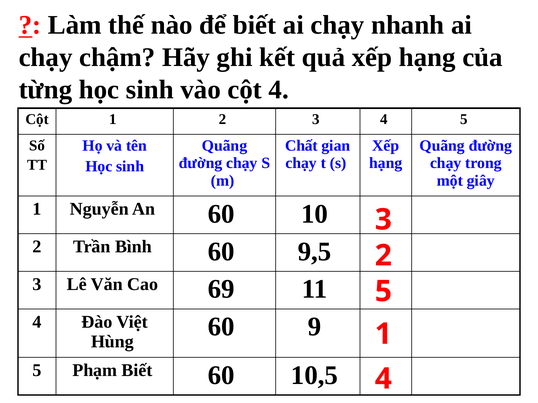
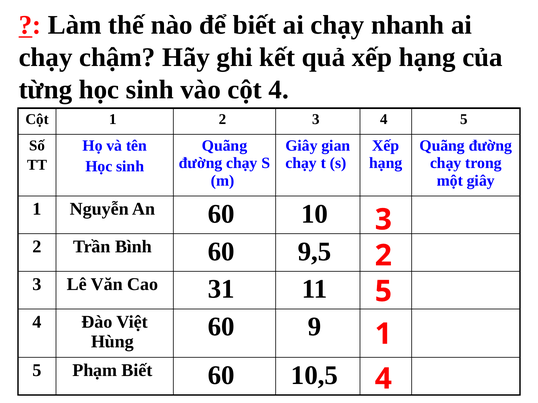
Chất at (302, 146): Chất -> Giây
69: 69 -> 31
